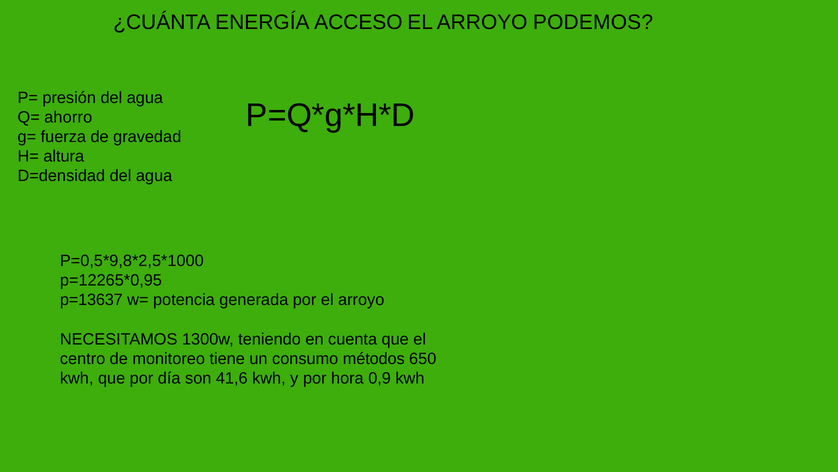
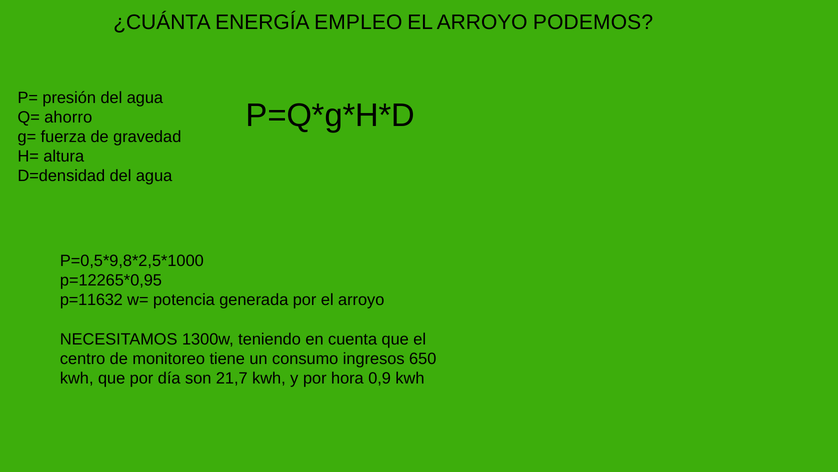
ACCESO: ACCESO -> EMPLEO
p=13637: p=13637 -> p=11632
métodos: métodos -> ingresos
41,6: 41,6 -> 21,7
